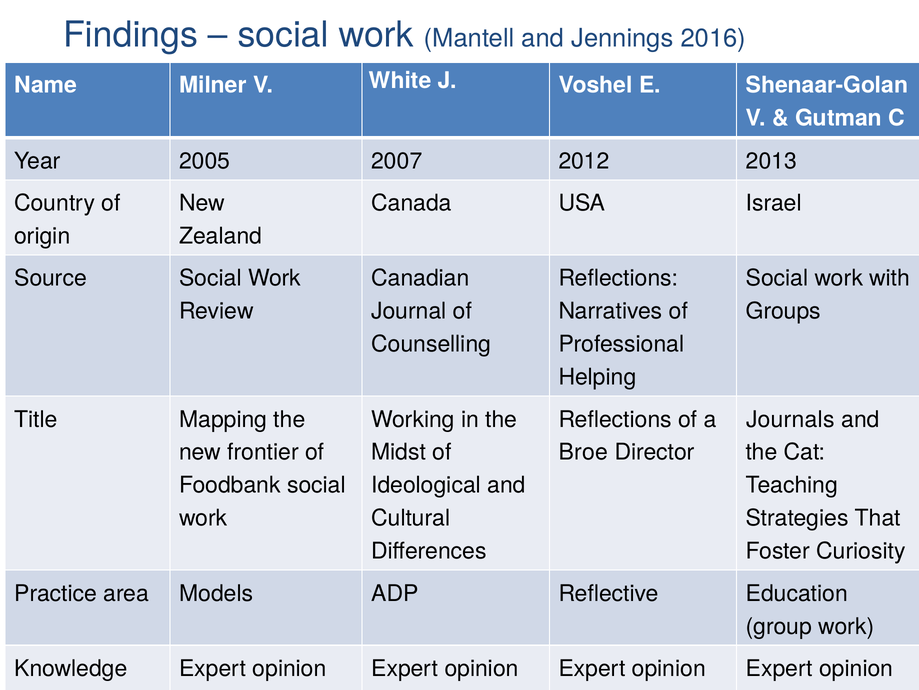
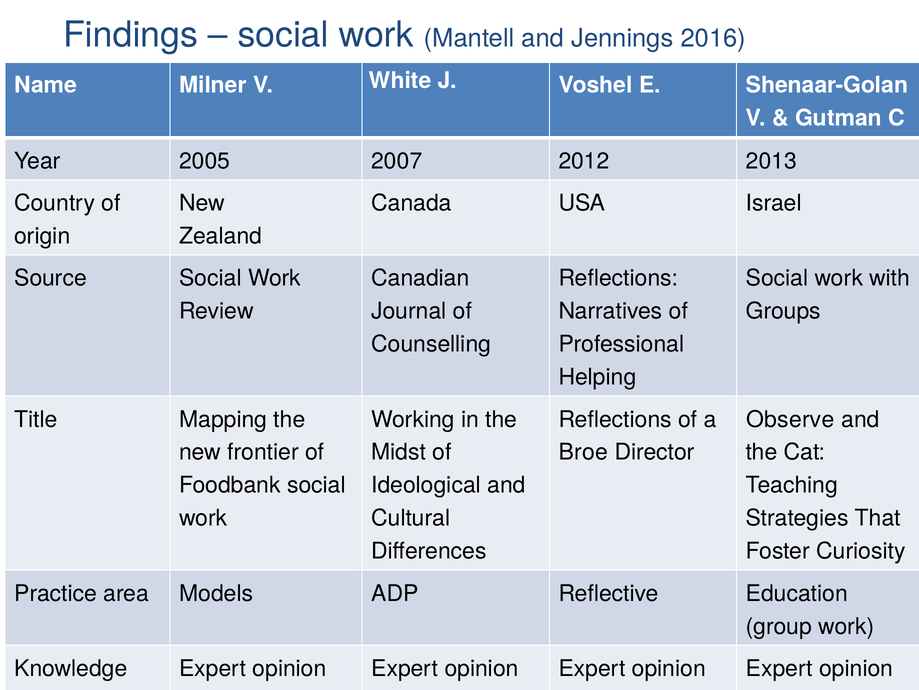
Journals: Journals -> Observe
